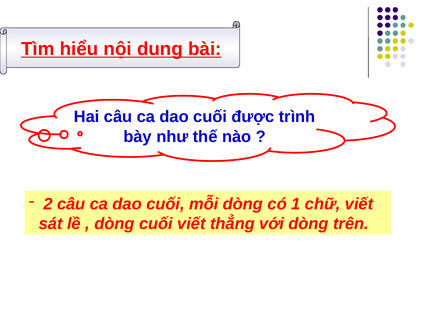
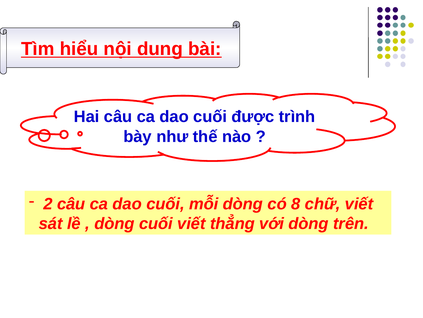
1: 1 -> 8
